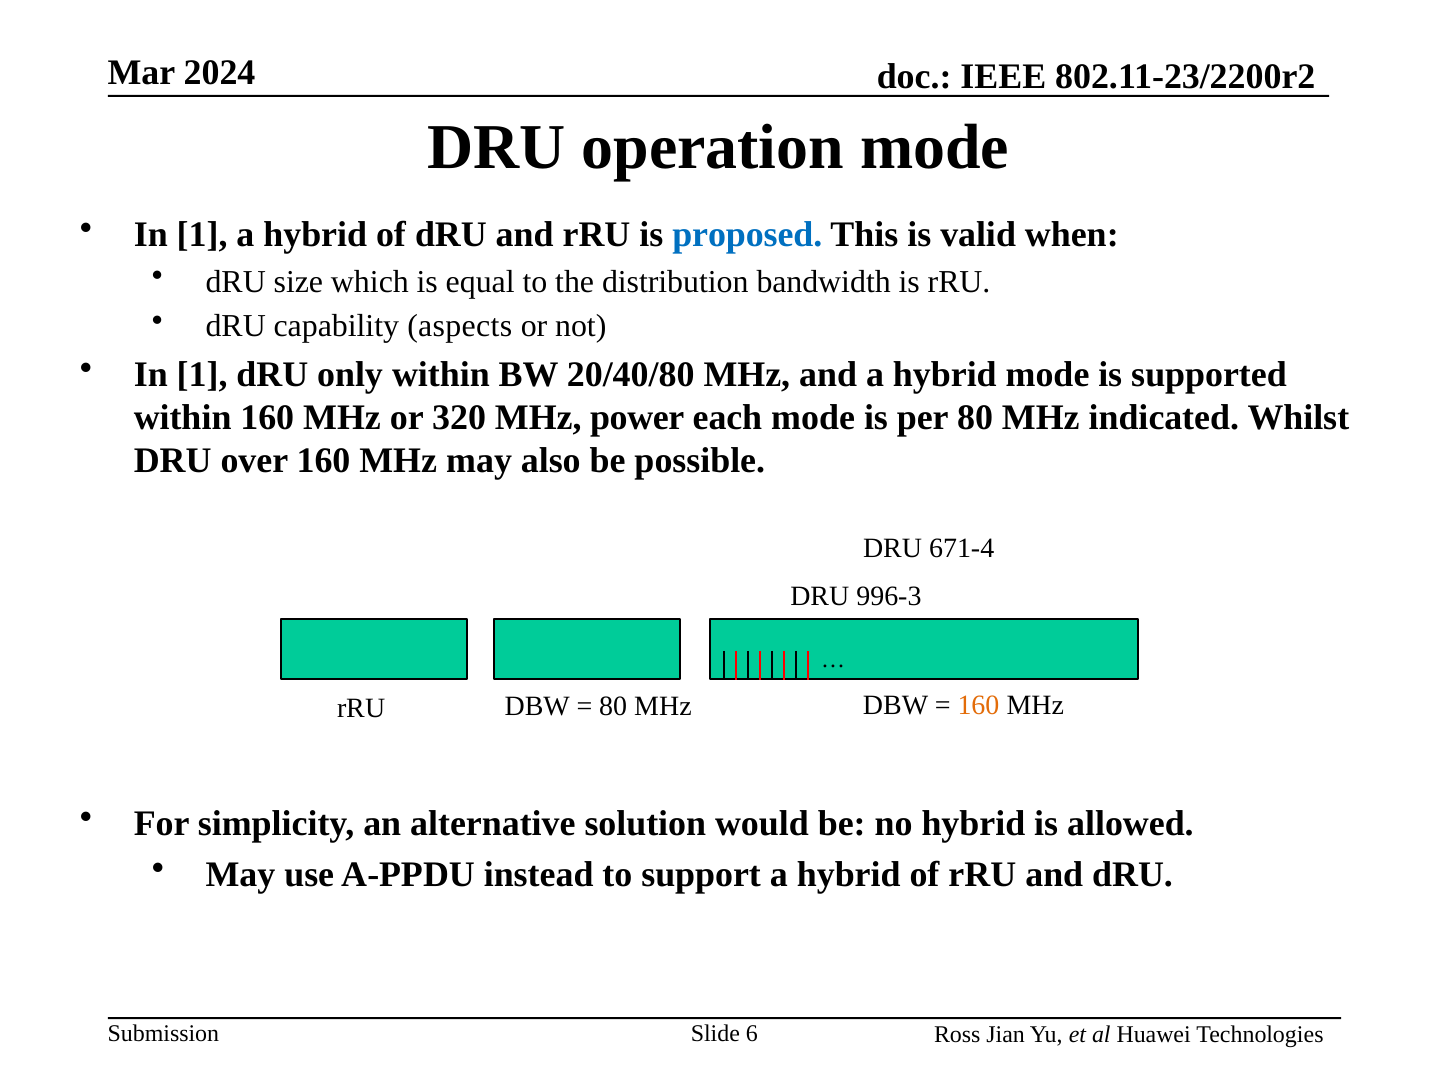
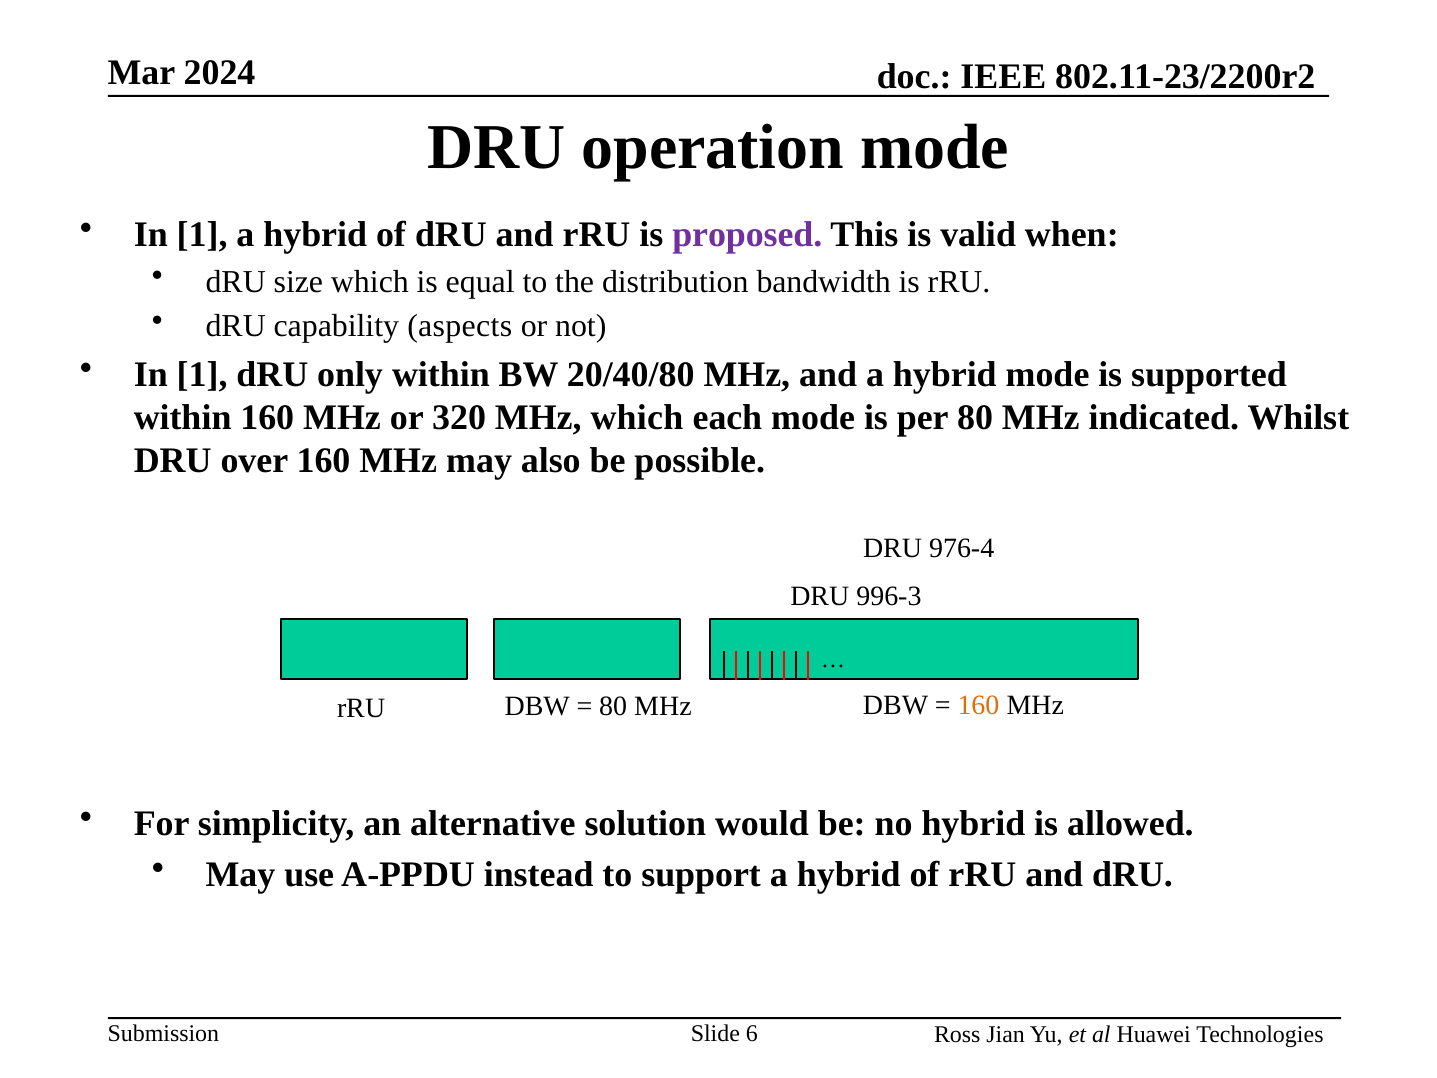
proposed colour: blue -> purple
MHz power: power -> which
671-4: 671-4 -> 976-4
